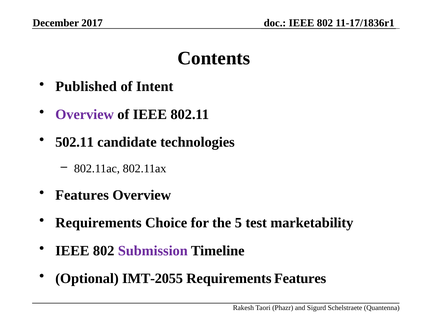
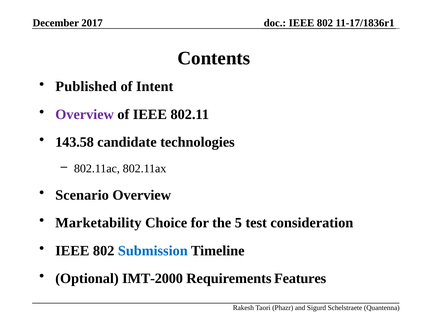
502.11: 502.11 -> 143.58
Features at (82, 195): Features -> Scenario
Requirements at (98, 223): Requirements -> Marketability
marketability: marketability -> consideration
Submission colour: purple -> blue
IMT-2055: IMT-2055 -> IMT-2000
